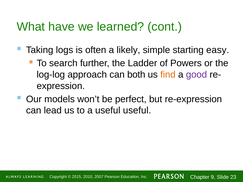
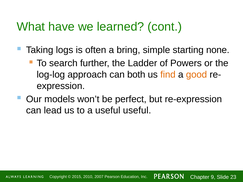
likely: likely -> bring
easy: easy -> none
good colour: purple -> orange
